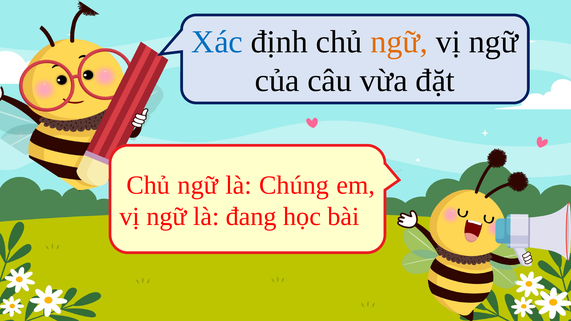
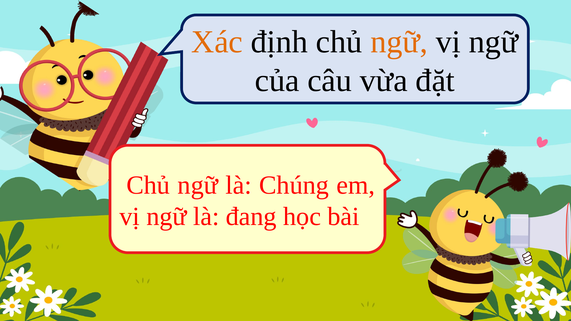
Xác colour: blue -> orange
